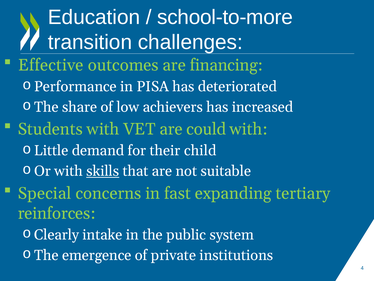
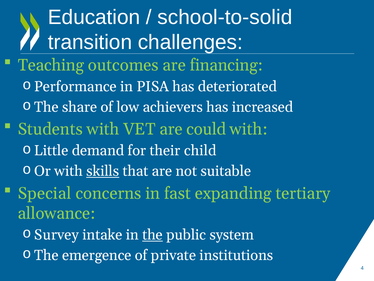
school-to-more: school-to-more -> school-to-solid
Effective: Effective -> Teaching
reinforces: reinforces -> allowance
Clearly: Clearly -> Survey
the at (153, 234) underline: none -> present
